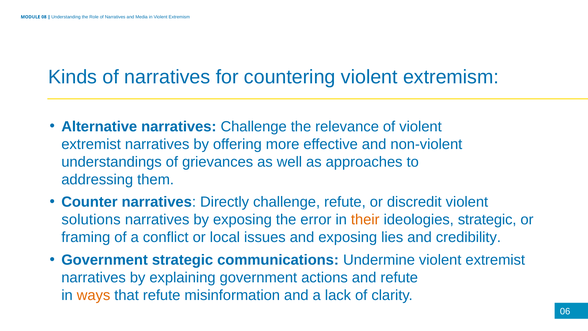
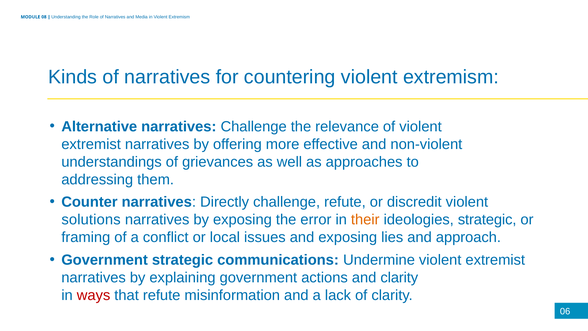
credibility: credibility -> approach
and refute: refute -> clarity
ways colour: orange -> red
